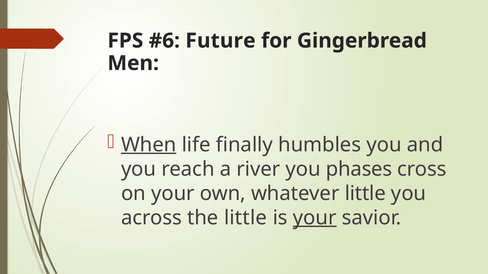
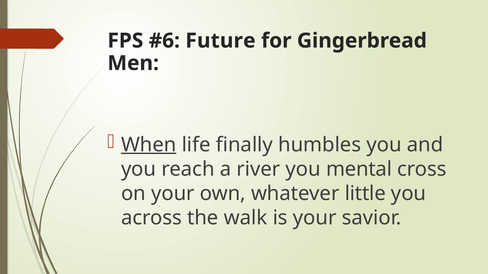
phases: phases -> mental
the little: little -> walk
your at (315, 218) underline: present -> none
